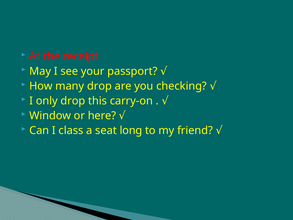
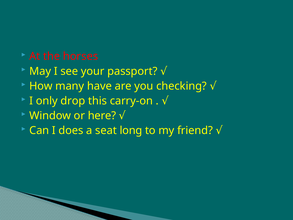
receipt: receipt -> horses
many drop: drop -> have
class: class -> does
